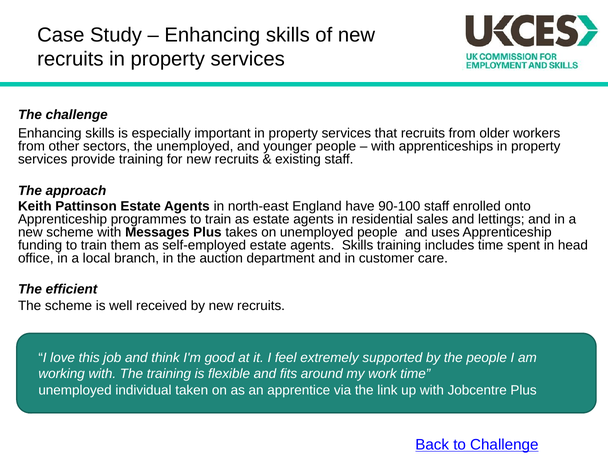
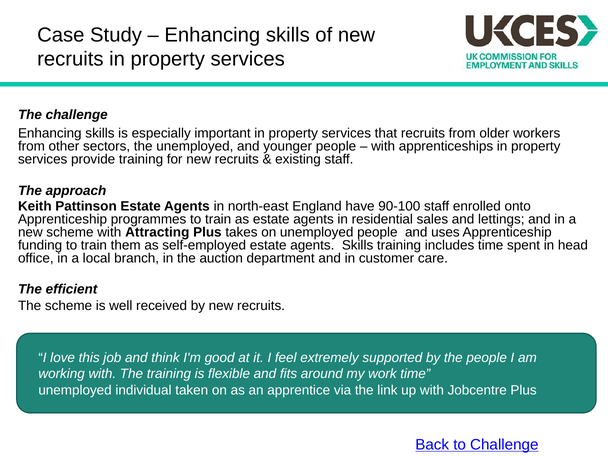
Messages: Messages -> Attracting
